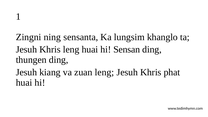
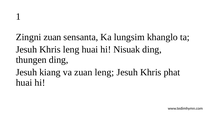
Zingni ning: ning -> zuan
Sensan: Sensan -> Nisuak
